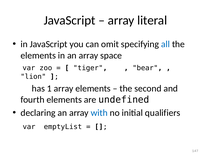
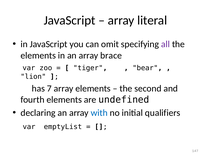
all colour: blue -> purple
space: space -> brace
1: 1 -> 7
